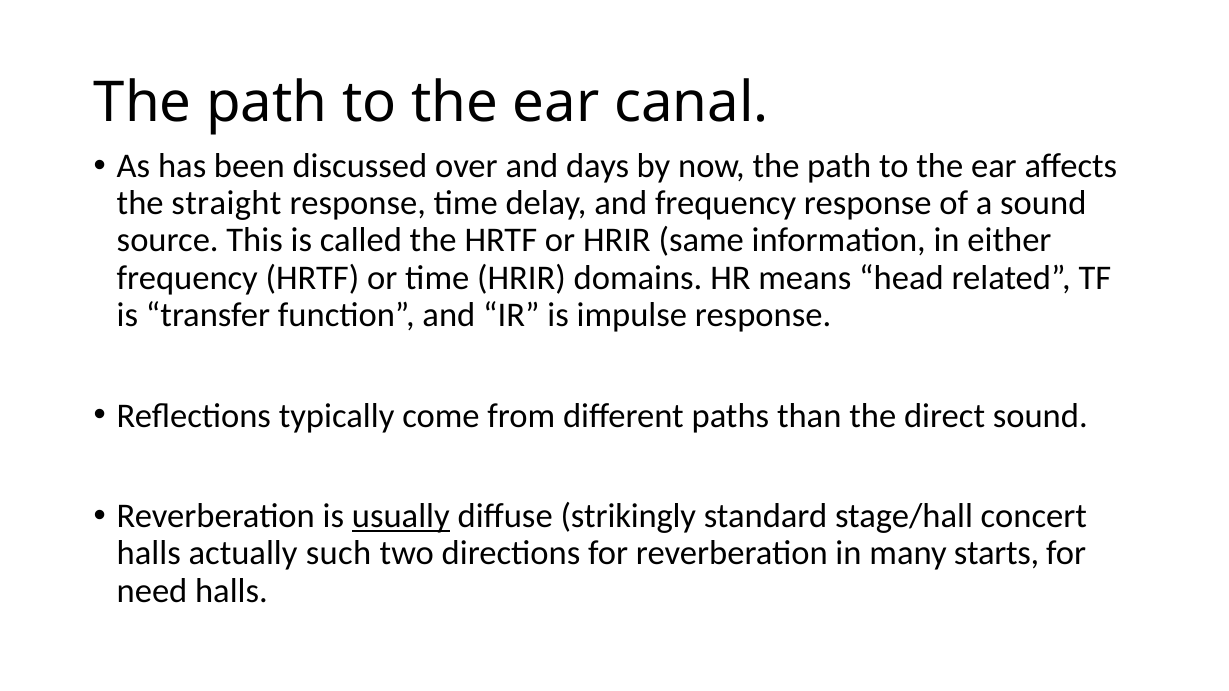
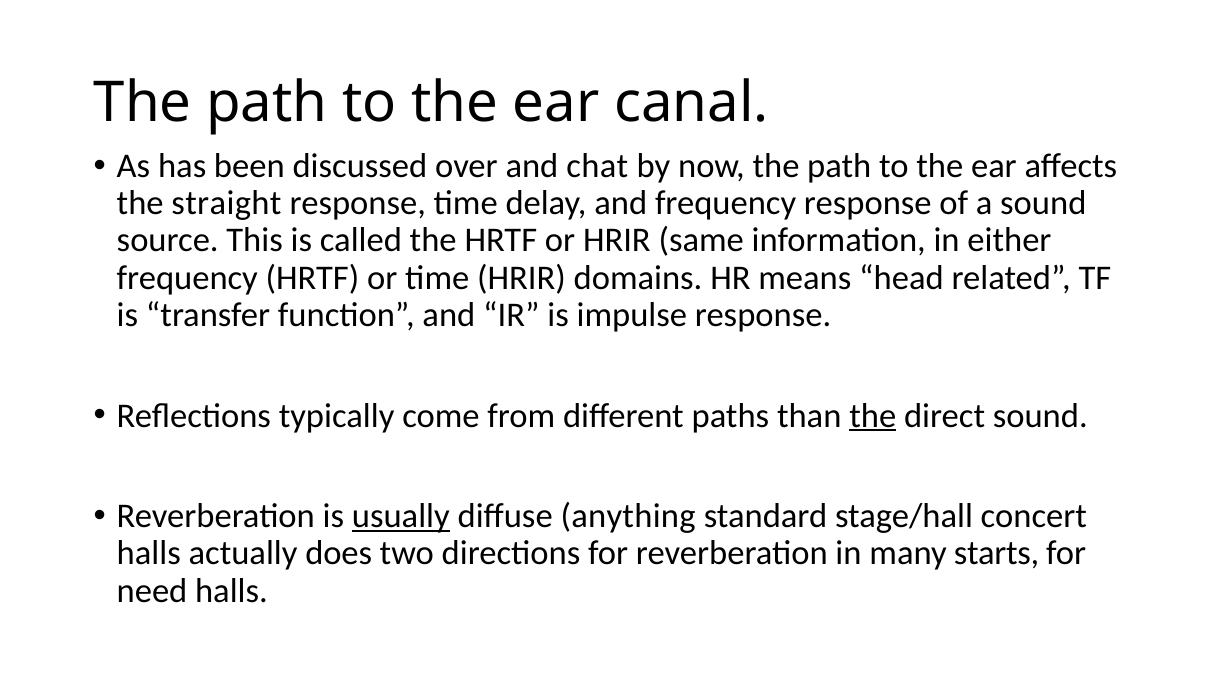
days: days -> chat
the at (873, 416) underline: none -> present
strikingly: strikingly -> anything
such: such -> does
